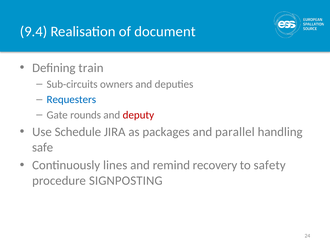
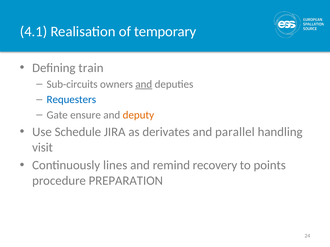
9.4: 9.4 -> 4.1
document: document -> temporary
and at (144, 84) underline: none -> present
rounds: rounds -> ensure
deputy colour: red -> orange
packages: packages -> derivates
safe: safe -> visit
safety: safety -> points
SIGNPOSTING: SIGNPOSTING -> PREPARATION
